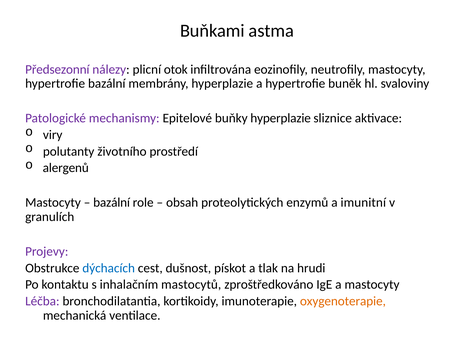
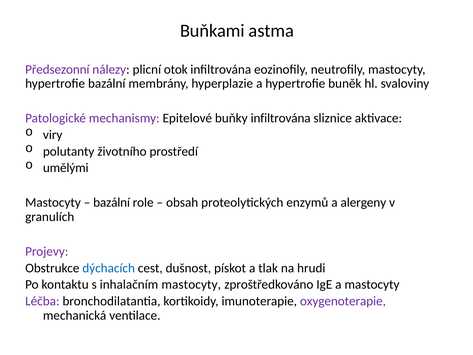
buňky hyperplazie: hyperplazie -> infiltrována
alergenů: alergenů -> umělými
imunitní: imunitní -> alergeny
inhalačním mastocytů: mastocytů -> mastocyty
oxygenoterapie colour: orange -> purple
